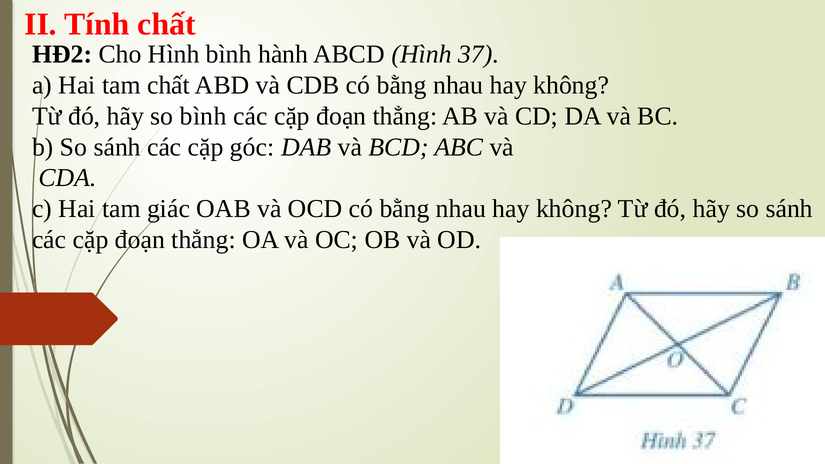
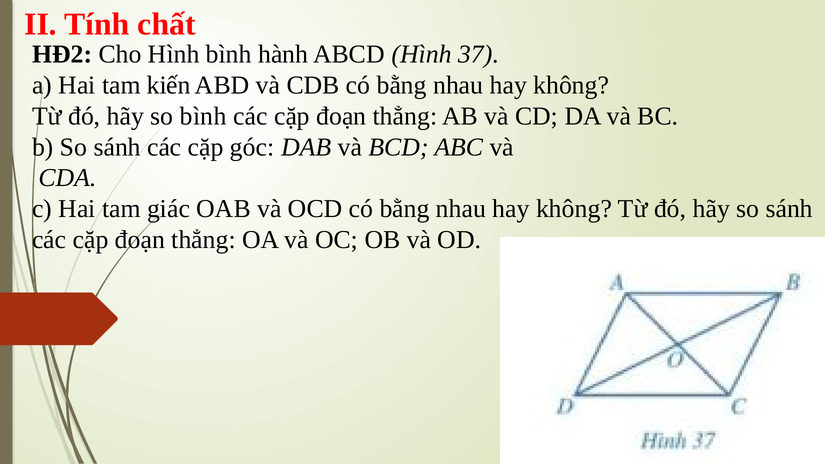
tam chất: chất -> kiến
